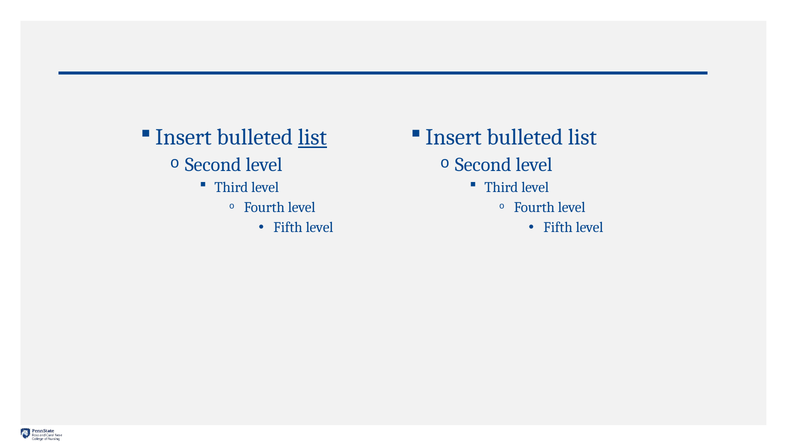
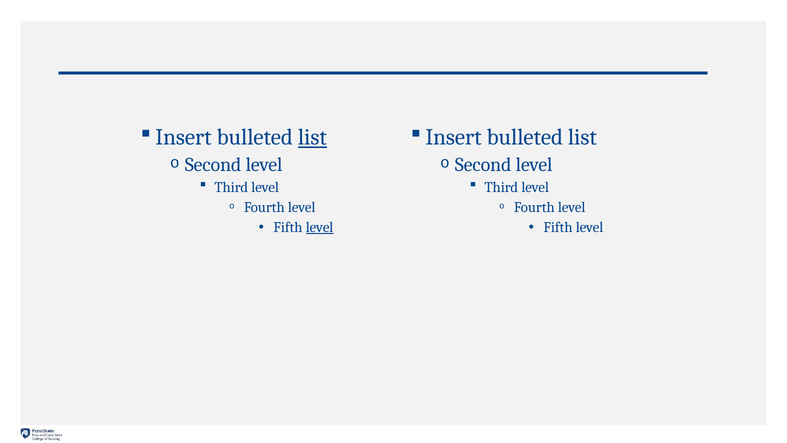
level at (320, 227) underline: none -> present
